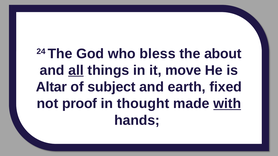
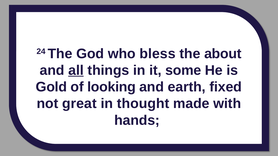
move: move -> some
Altar: Altar -> Gold
subject: subject -> looking
proof: proof -> great
with underline: present -> none
